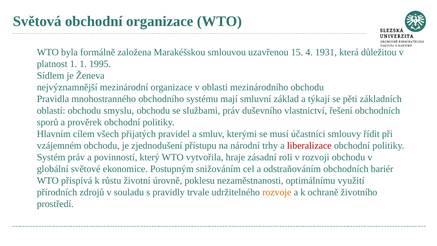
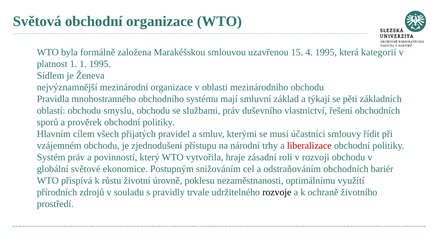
4 1931: 1931 -> 1995
důležitou: důležitou -> kategorií
rozvoje colour: orange -> black
